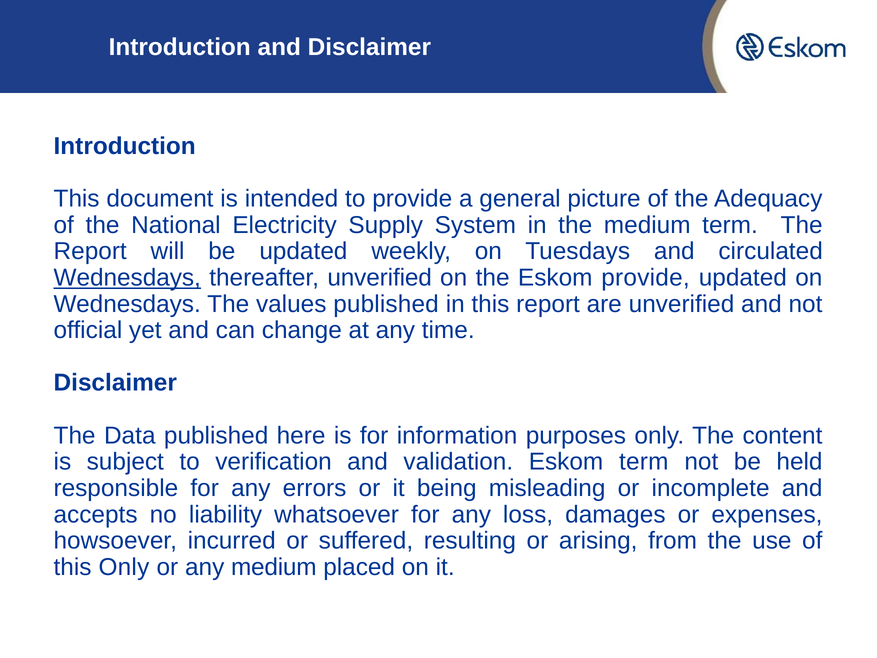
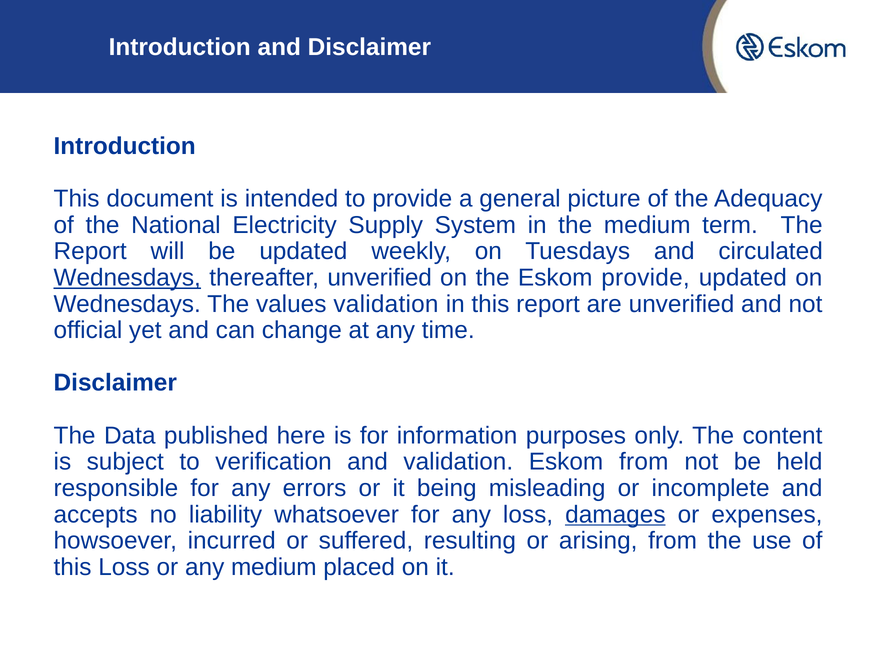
values published: published -> validation
Eskom term: term -> from
damages underline: none -> present
this Only: Only -> Loss
